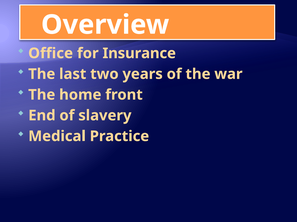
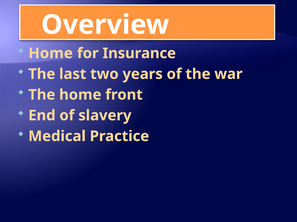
Office at (51, 53): Office -> Home
